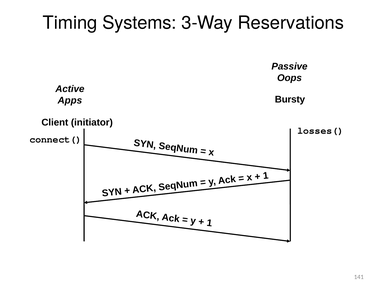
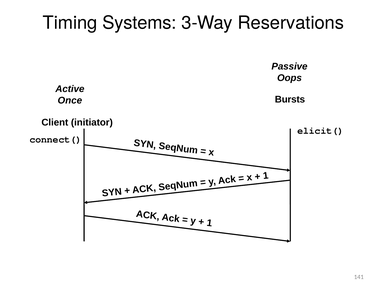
Bursty: Bursty -> Bursts
Apps: Apps -> Once
losses(: losses( -> elicit(
